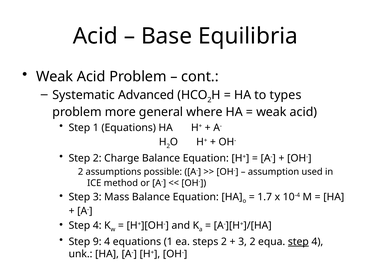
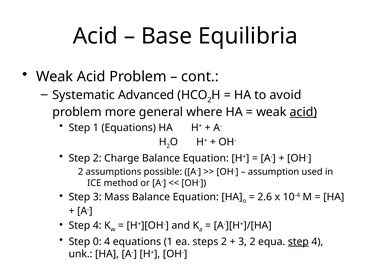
types: types -> avoid
acid at (303, 112) underline: none -> present
1.7: 1.7 -> 2.6
9: 9 -> 0
